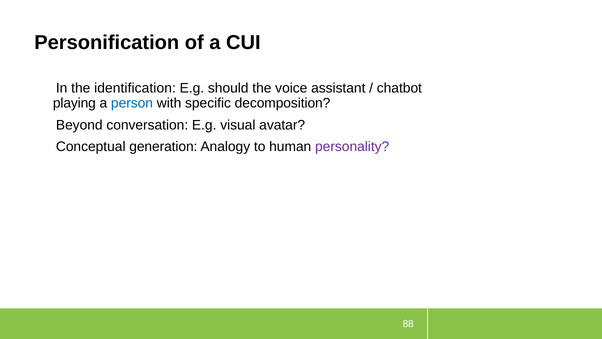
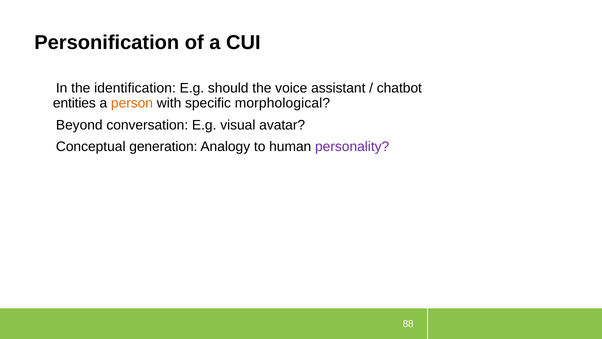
playing: playing -> entities
person colour: blue -> orange
decomposition: decomposition -> morphological
